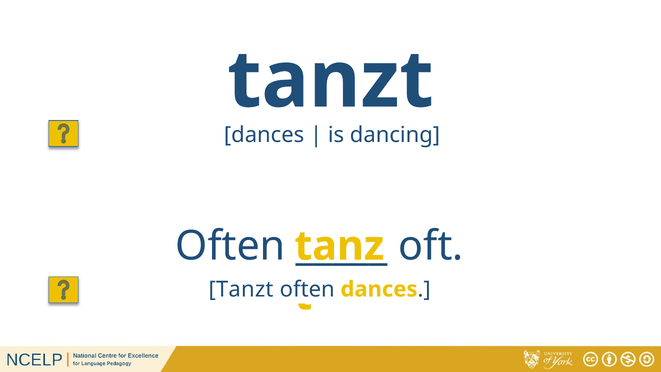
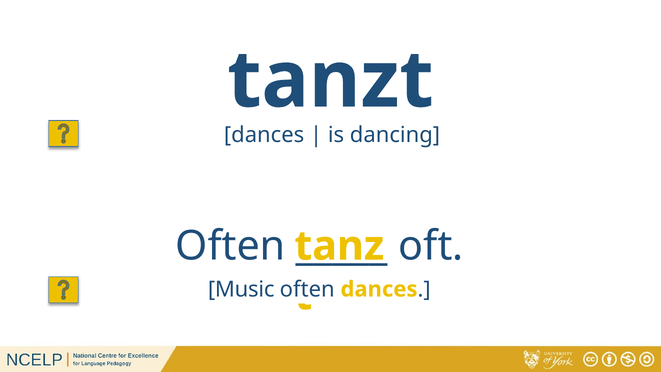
Tanzt at (241, 289): Tanzt -> Music
